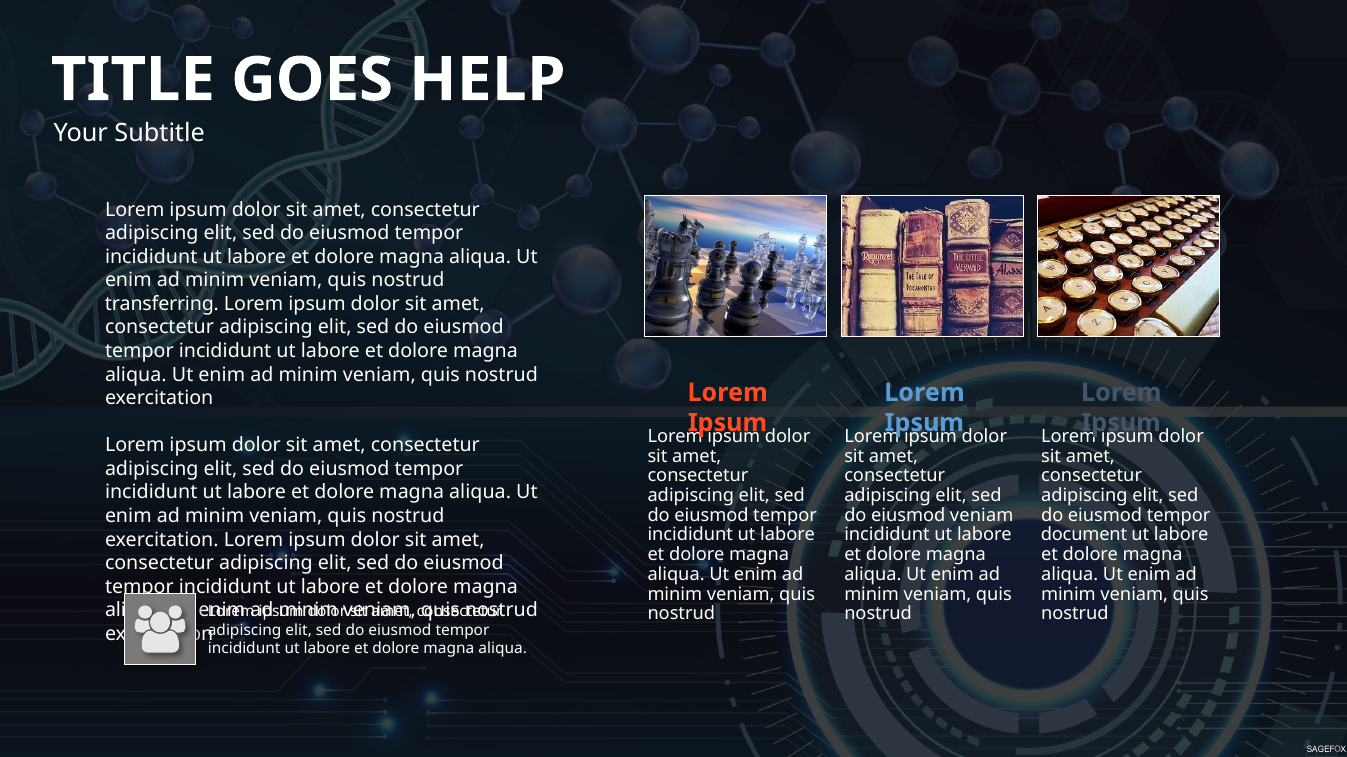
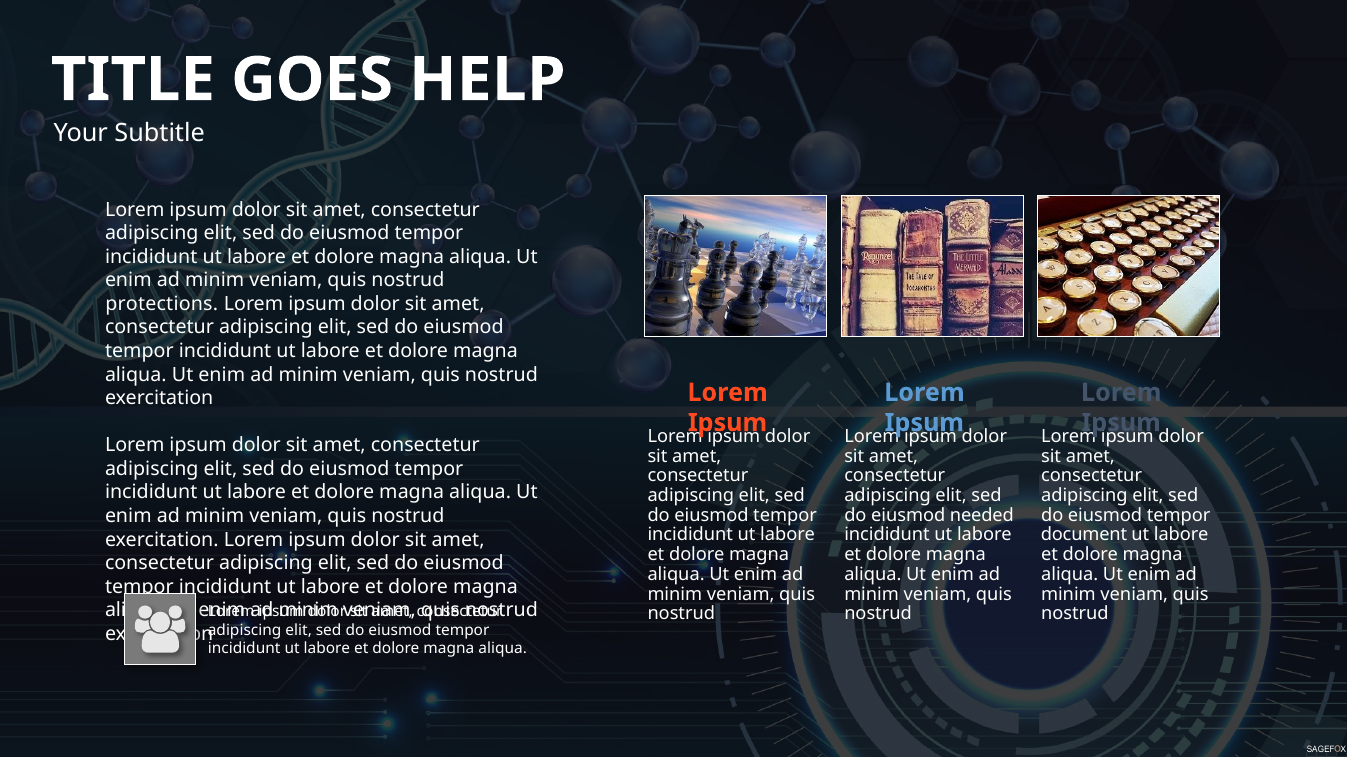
transferring: transferring -> protections
eiusmod veniam: veniam -> needed
